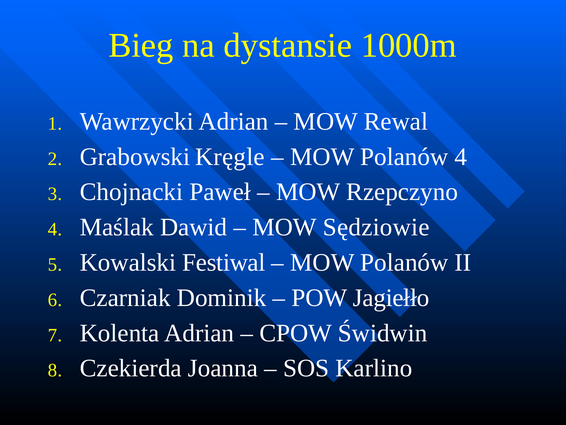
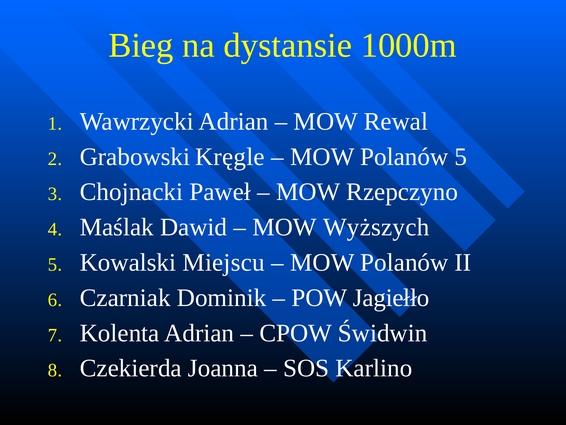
Polanów 4: 4 -> 5
Sędziowie: Sędziowie -> Wyższych
Festiwal: Festiwal -> Miejscu
